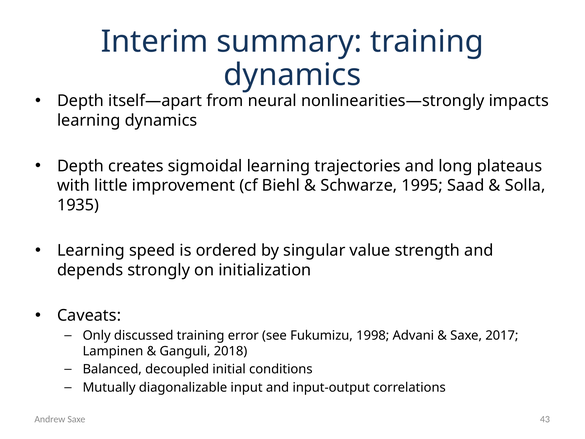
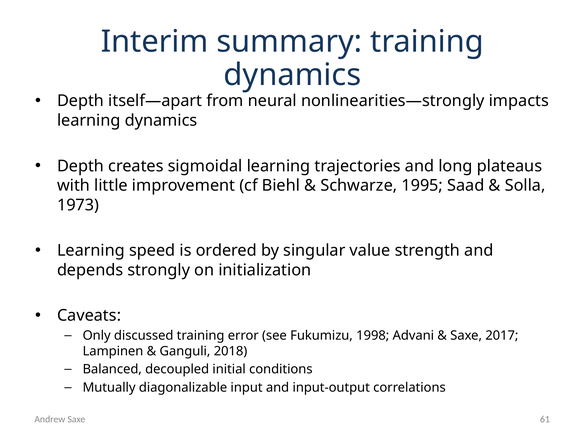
1935: 1935 -> 1973
43: 43 -> 61
